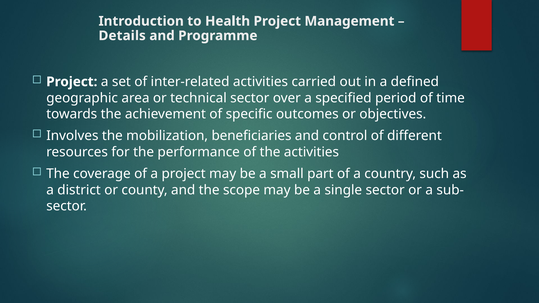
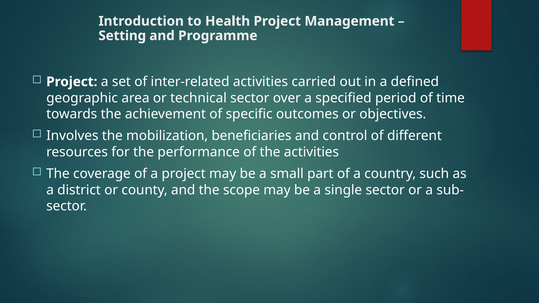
Details: Details -> Setting
